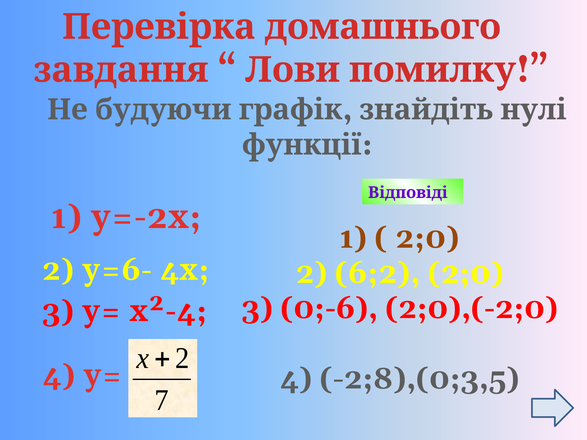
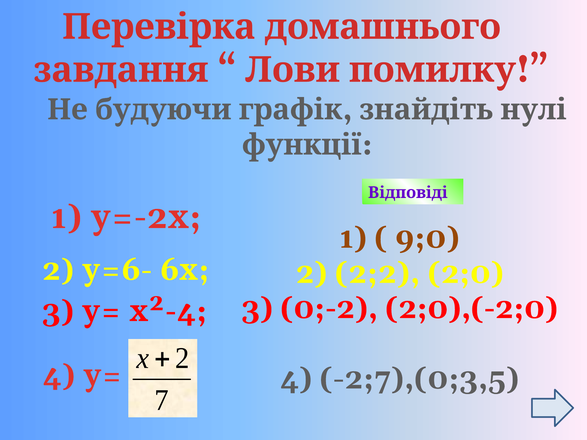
2;0 at (427, 238): 2;0 -> 9;0
4 at (170, 270): 4 -> 6
6;2: 6;2 -> 2;2
0;-6: 0;-6 -> 0;-2
-2;8),(0;3,5: -2;8),(0;3,5 -> -2;7),(0;3,5
